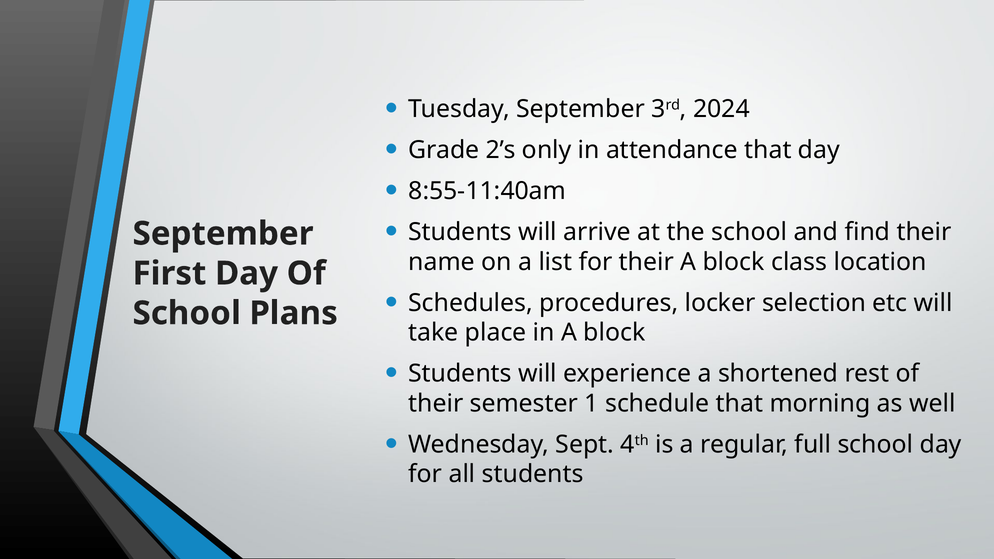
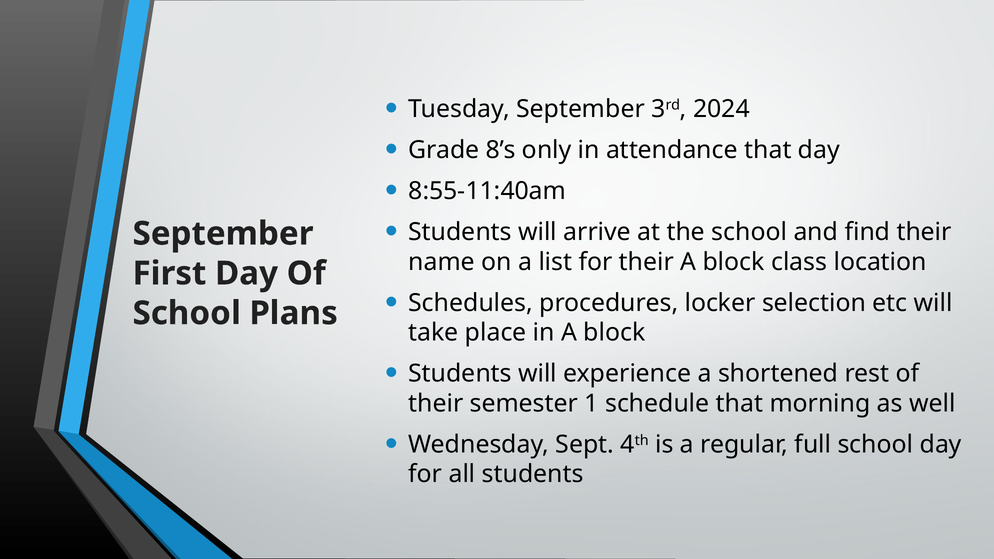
2’s: 2’s -> 8’s
